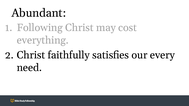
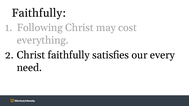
Abundant at (39, 13): Abundant -> Faithfully
